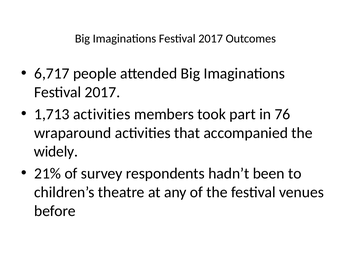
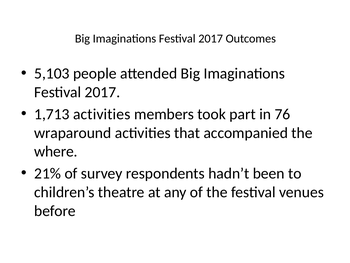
6,717: 6,717 -> 5,103
widely: widely -> where
